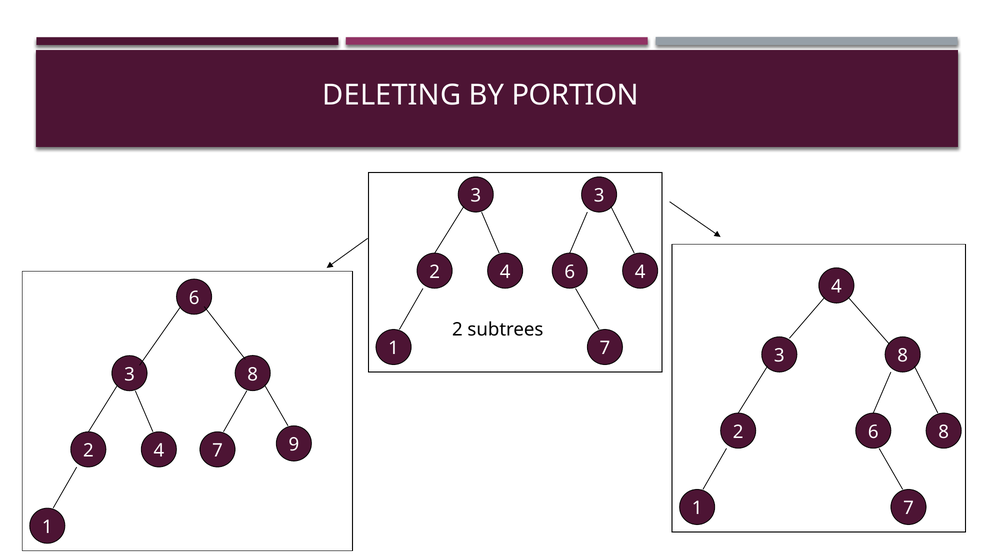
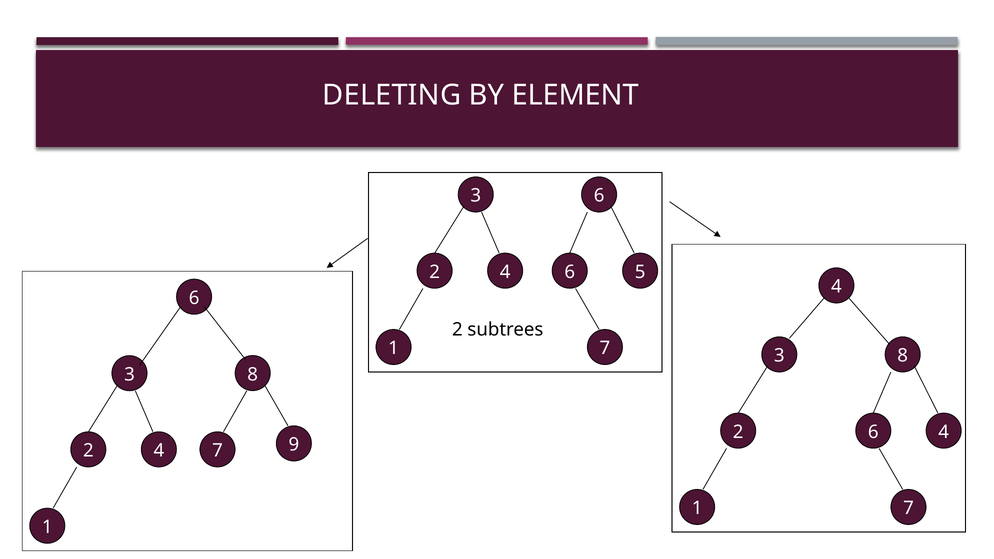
PORTION: PORTION -> ELEMENT
3 3: 3 -> 6
2 4: 4 -> 5
2 8: 8 -> 4
